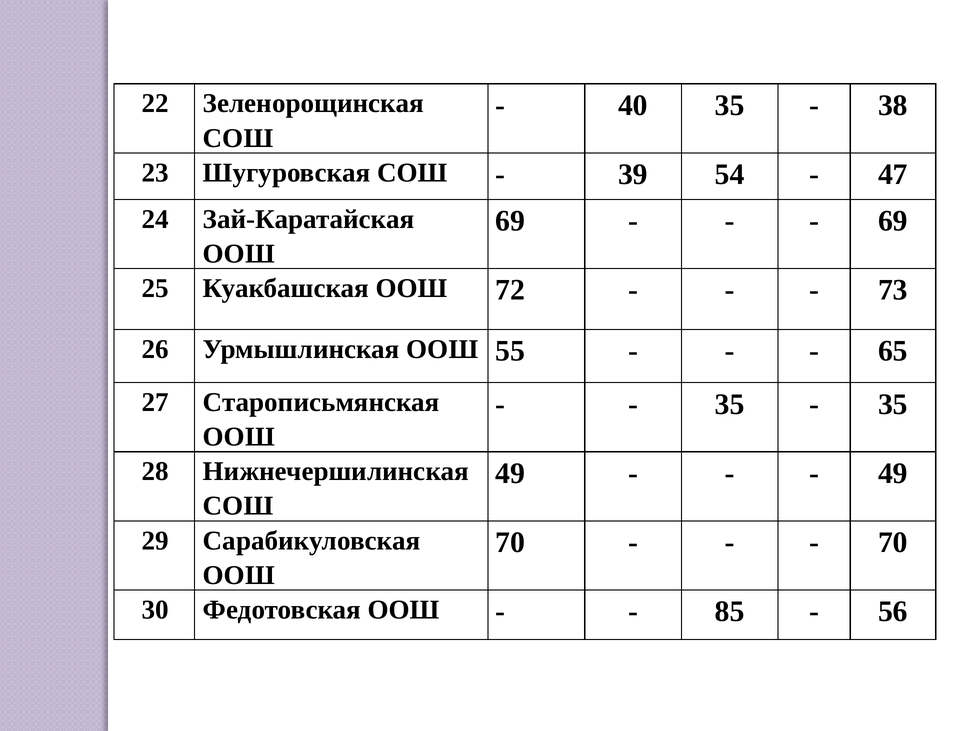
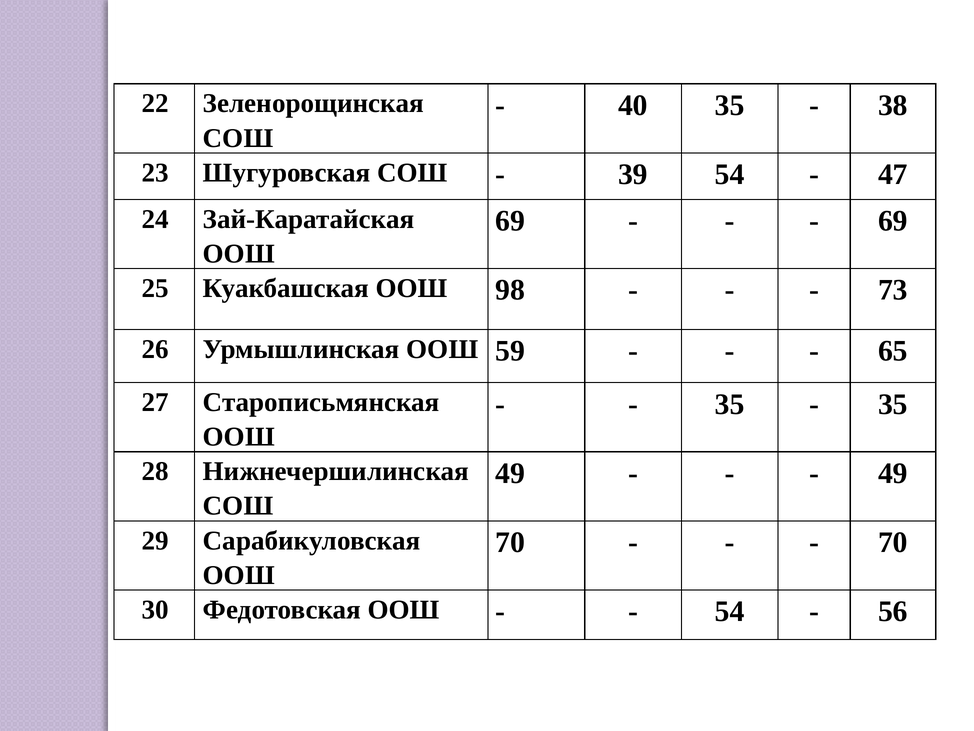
72: 72 -> 98
55: 55 -> 59
85 at (730, 611): 85 -> 54
